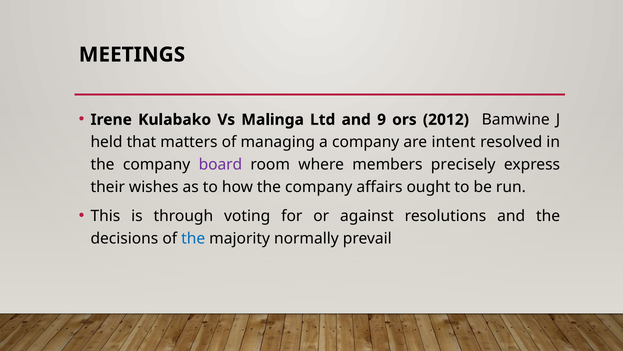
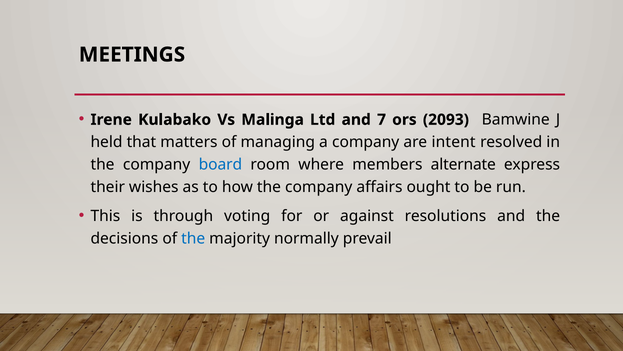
9: 9 -> 7
2012: 2012 -> 2093
board colour: purple -> blue
precisely: precisely -> alternate
